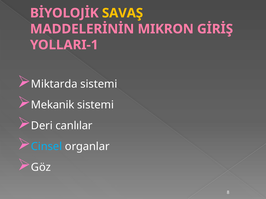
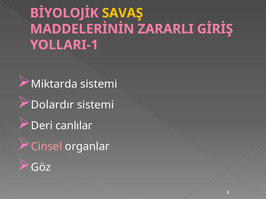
MIKRON: MIKRON -> ZARARLI
Mekanik: Mekanik -> Dolardır
Cinsel colour: light blue -> pink
